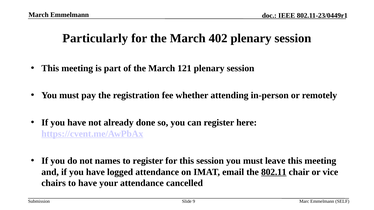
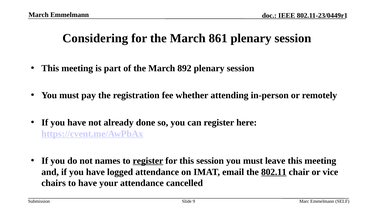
Particularly: Particularly -> Considering
402: 402 -> 861
121: 121 -> 892
register at (148, 161) underline: none -> present
